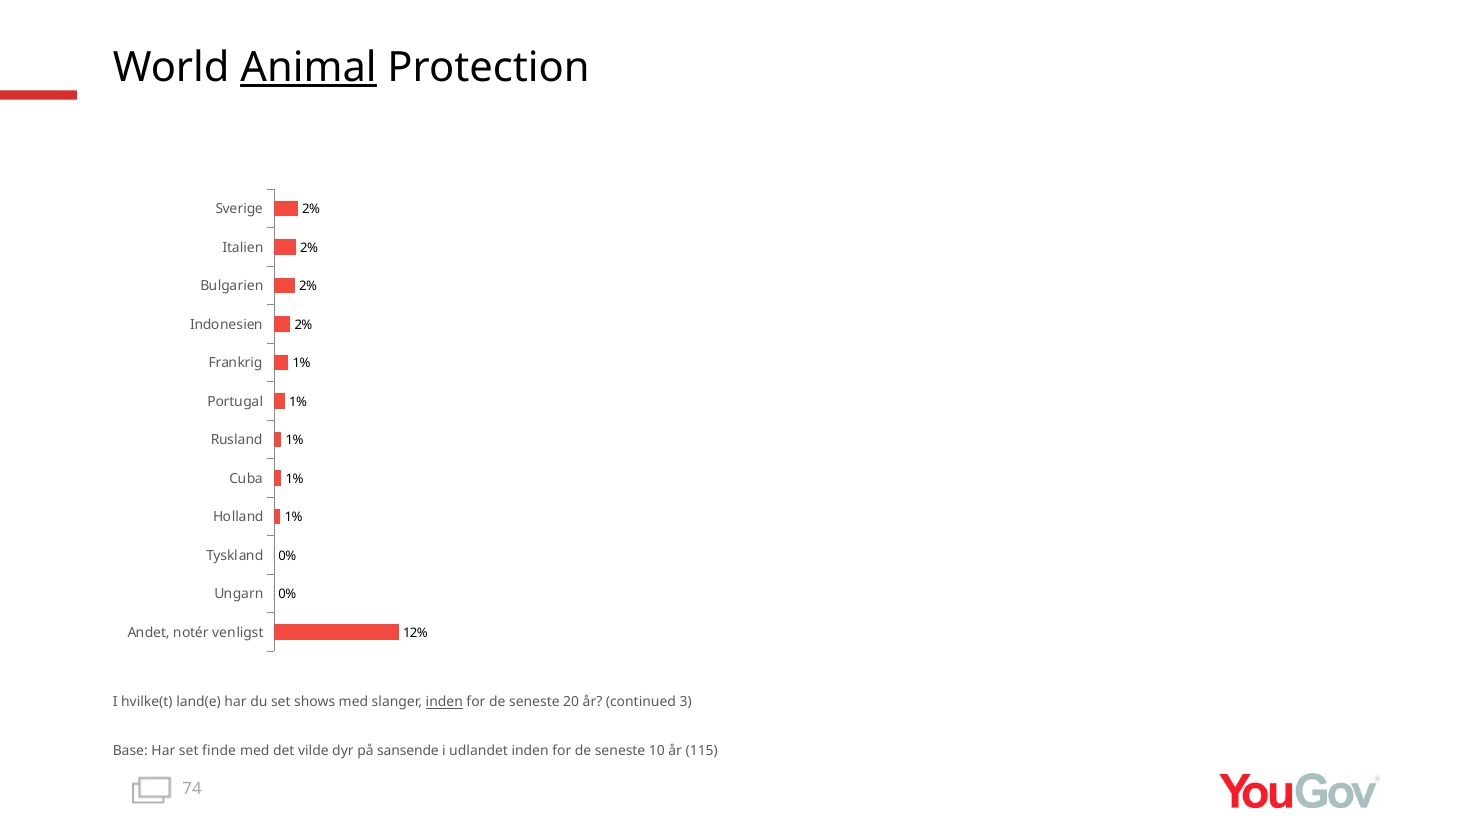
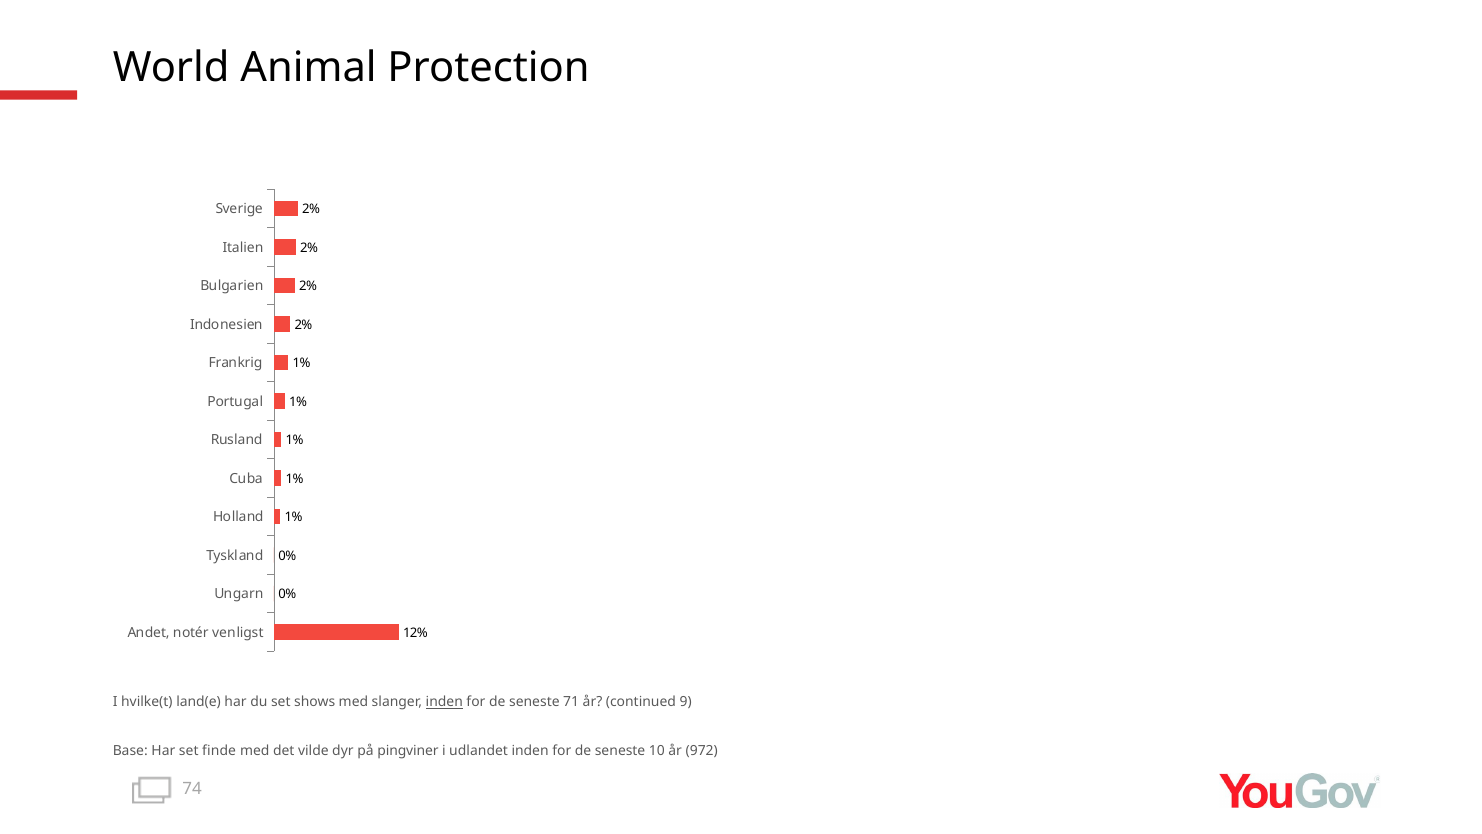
Animal underline: present -> none
20: 20 -> 71
3: 3 -> 9
sansende: sansende -> pingviner
115: 115 -> 972
